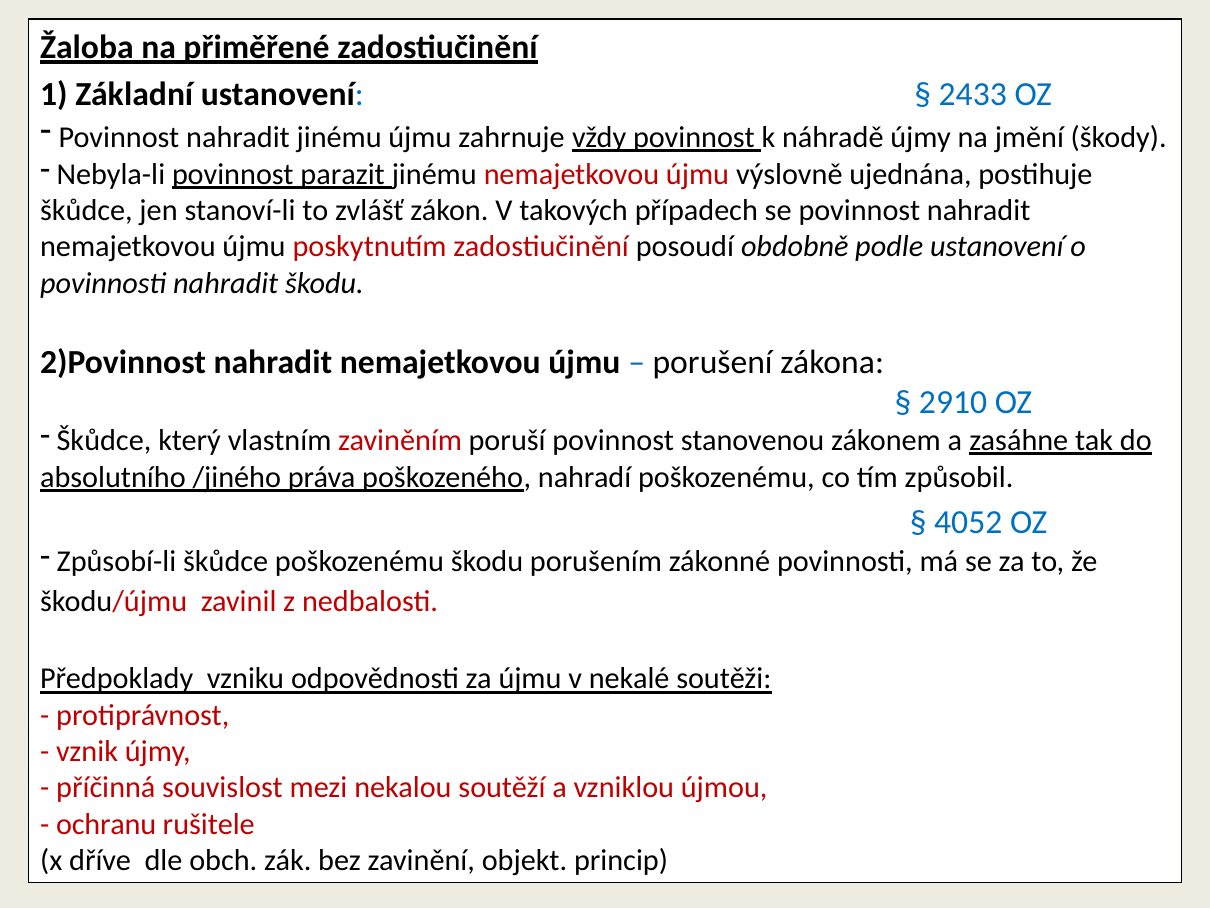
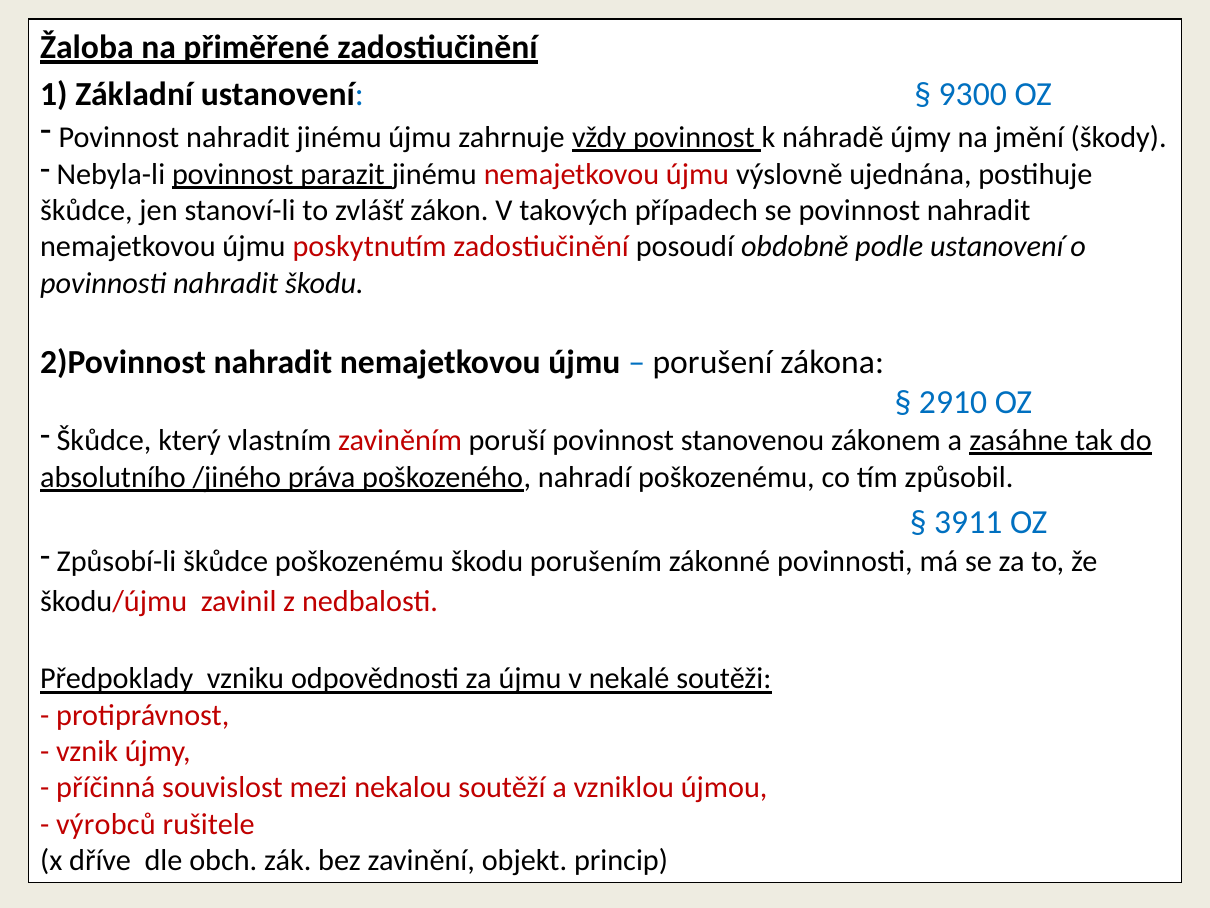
2433: 2433 -> 9300
4052: 4052 -> 3911
ochranu: ochranu -> výrobců
